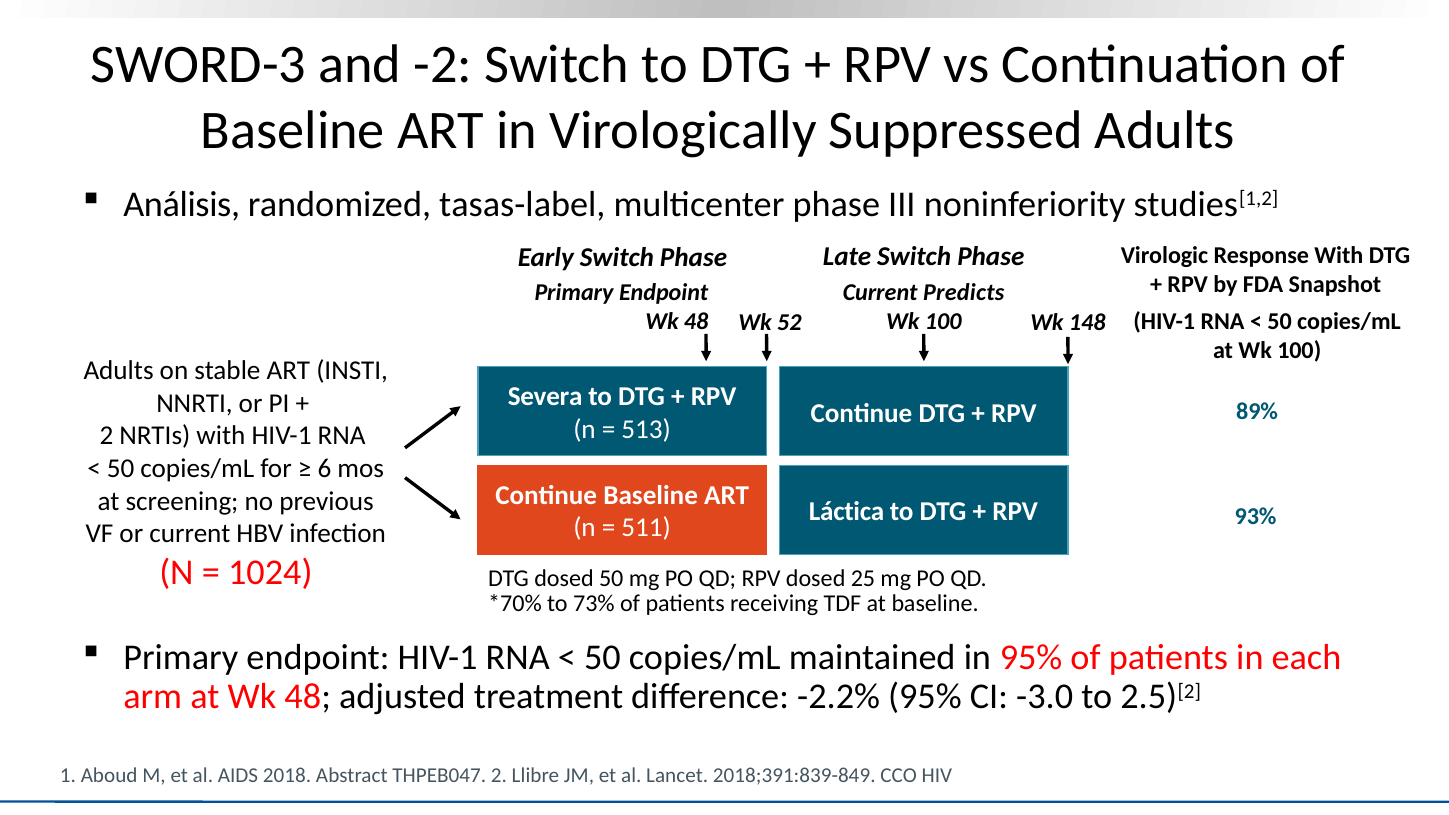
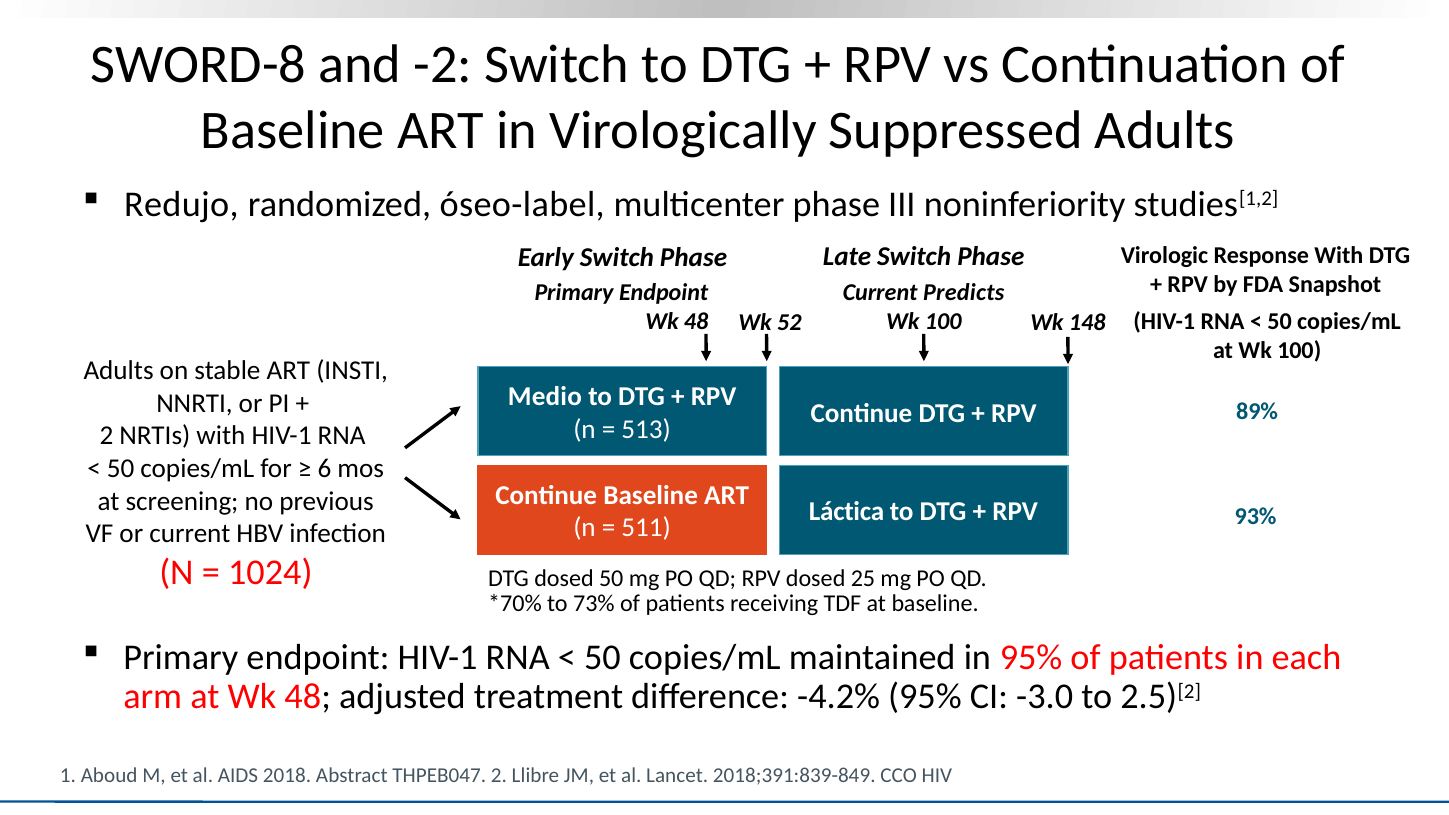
SWORD-3: SWORD-3 -> SWORD-8
Análisis: Análisis -> Redujo
tasas-label: tasas-label -> óseo-label
Severa: Severa -> Medio
-2.2%: -2.2% -> -4.2%
